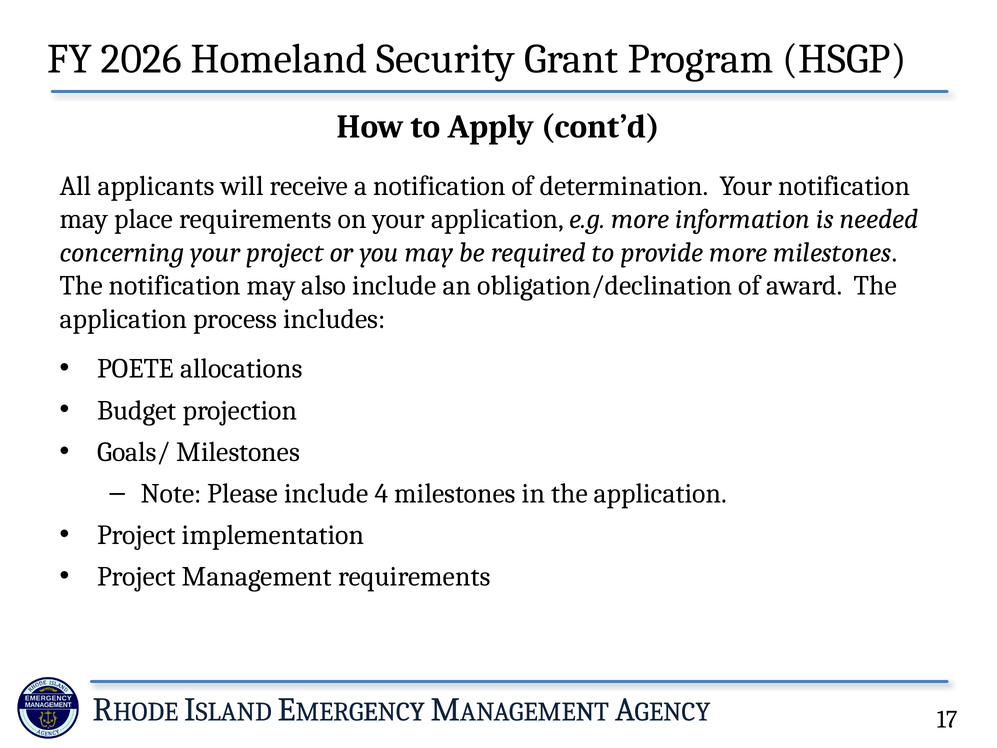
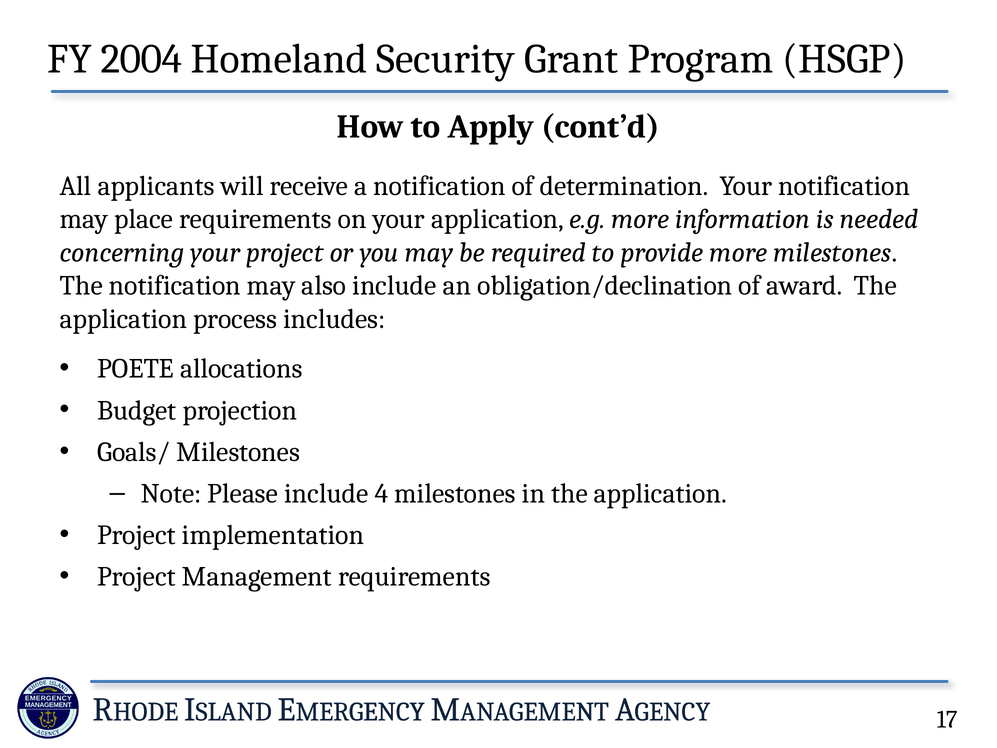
2026: 2026 -> 2004
